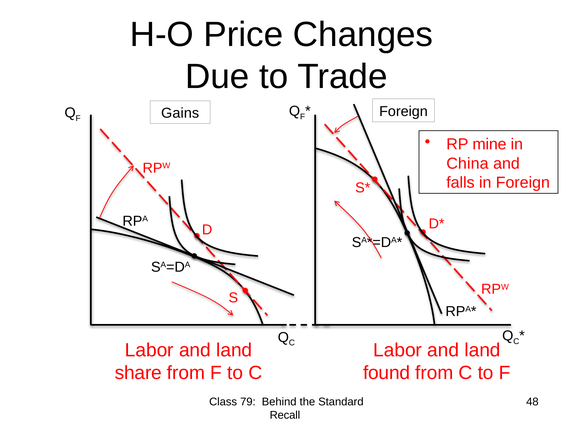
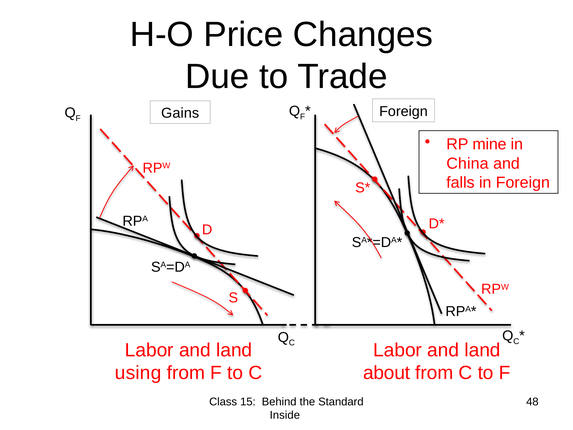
share: share -> using
found: found -> about
79: 79 -> 15
Recall: Recall -> Inside
